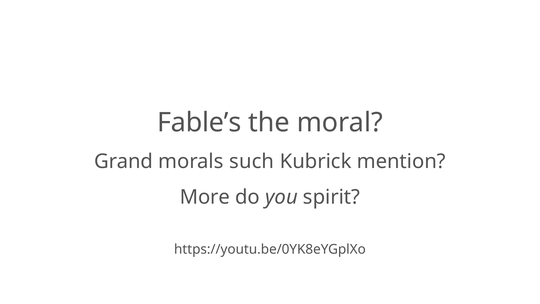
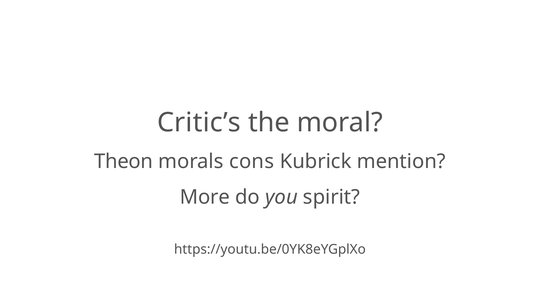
Fable’s: Fable’s -> Critic’s
Grand: Grand -> Theon
such: such -> cons
